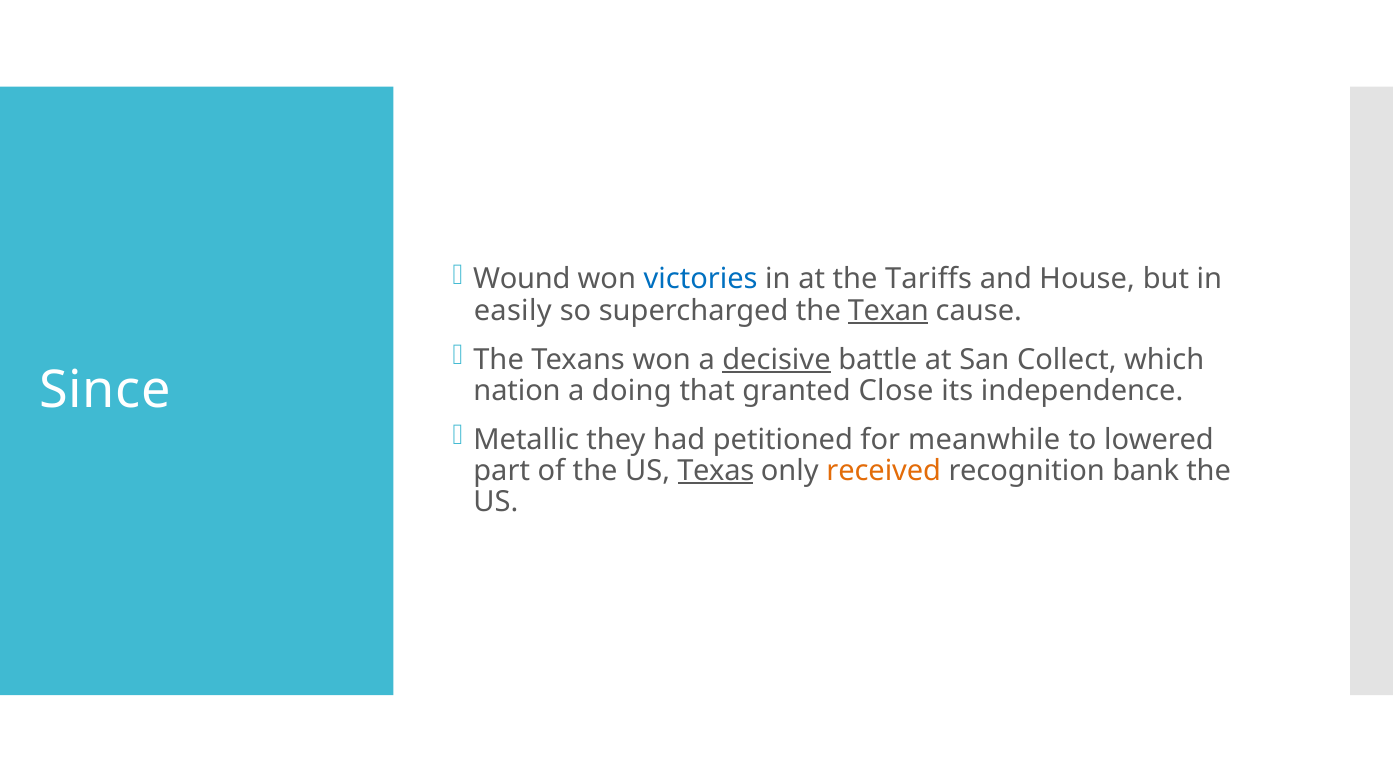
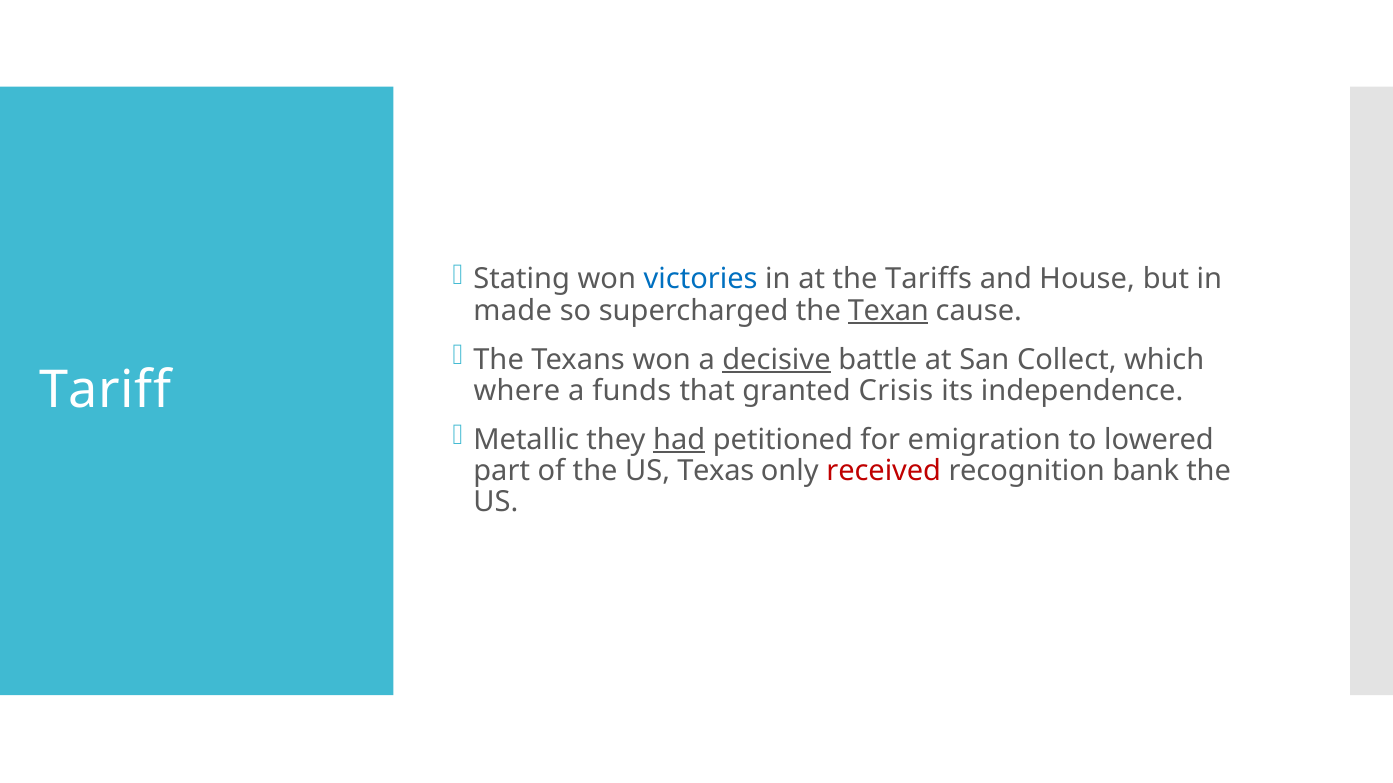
Wound: Wound -> Stating
easily: easily -> made
Since: Since -> Tariff
nation: nation -> where
doing: doing -> funds
Close: Close -> Crisis
had underline: none -> present
meanwhile: meanwhile -> emigration
Texas underline: present -> none
received colour: orange -> red
